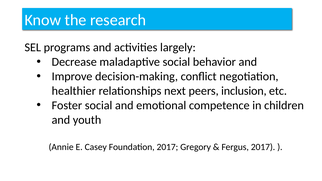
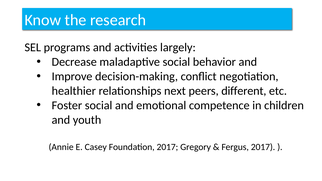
inclusion: inclusion -> different
